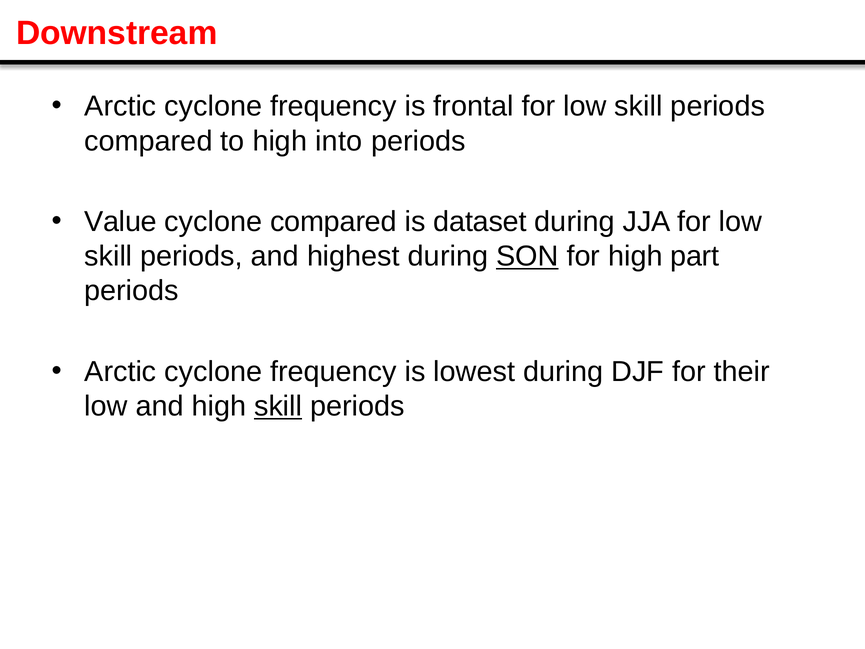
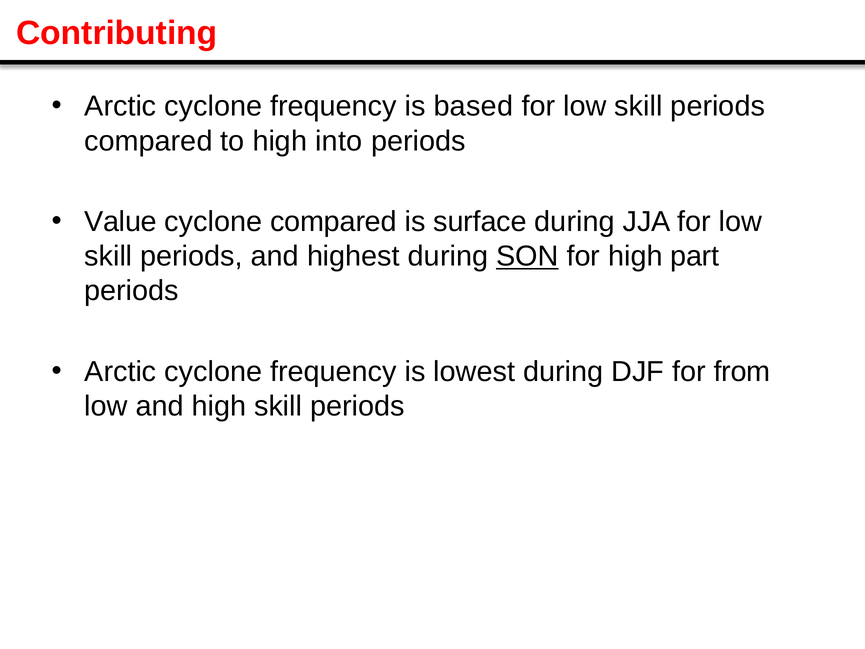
Downstream: Downstream -> Contributing
frontal: frontal -> based
dataset: dataset -> surface
their: their -> from
skill at (278, 406) underline: present -> none
